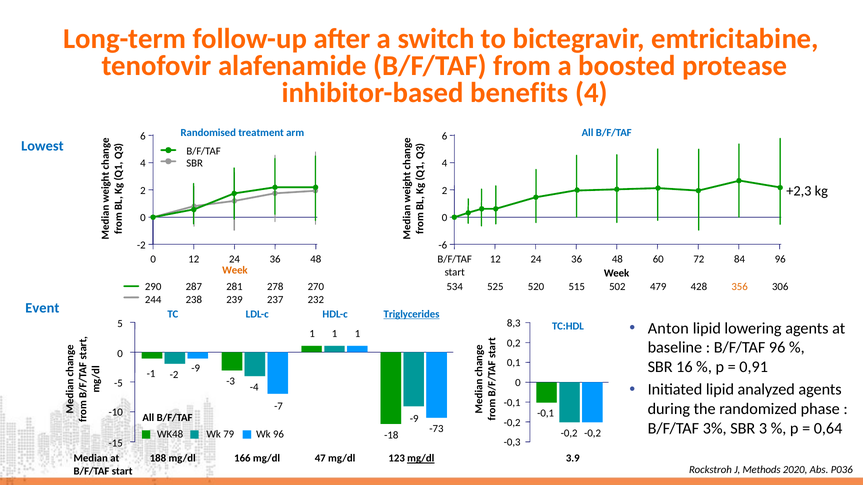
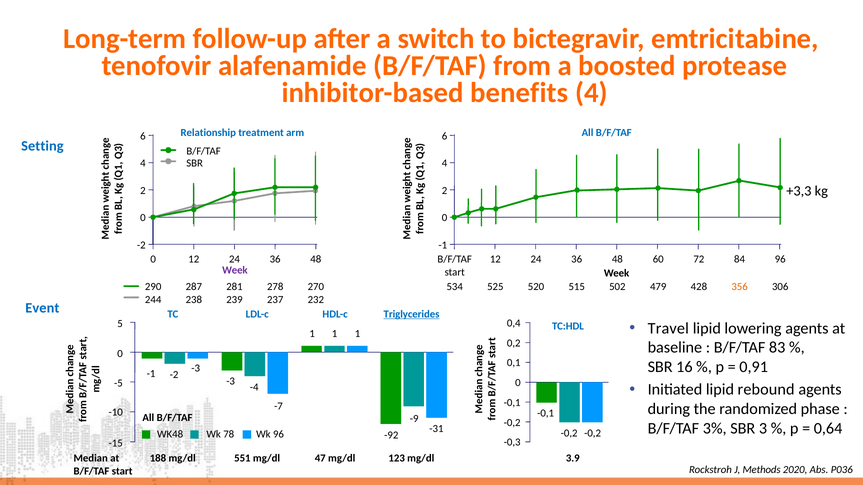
Randomised: Randomised -> Relationship
Lowest: Lowest -> Setting
+2,3: +2,3 -> +3,3
-6 at (443, 245): -6 -> -1
Week at (235, 271) colour: orange -> purple
8,3: 8,3 -> 0,4
Anton: Anton -> Travel
B/F/TAF 96: 96 -> 83
-9 at (196, 369): -9 -> -3
analyzed: analyzed -> rebound
-73: -73 -> -31
79: 79 -> 78
-18: -18 -> -92
166: 166 -> 551
mg/dl at (421, 459) underline: present -> none
